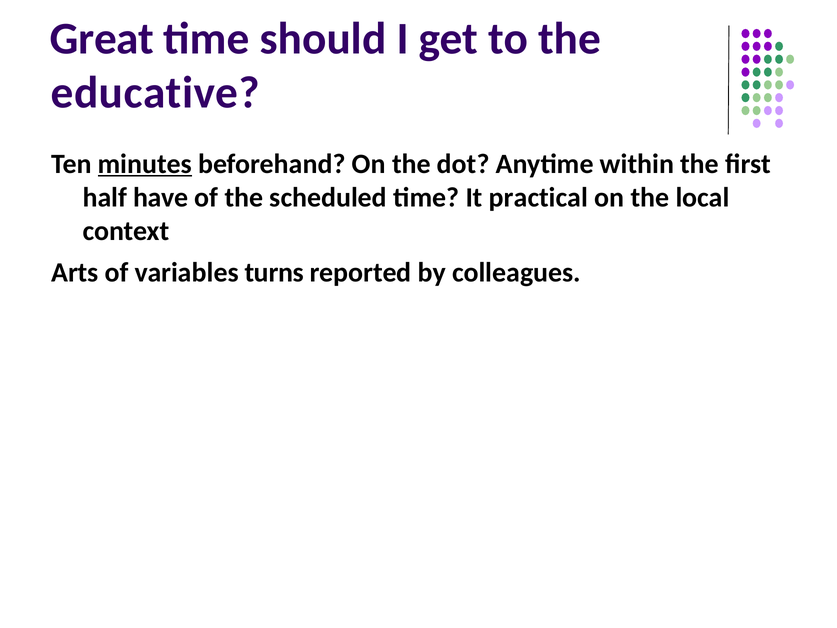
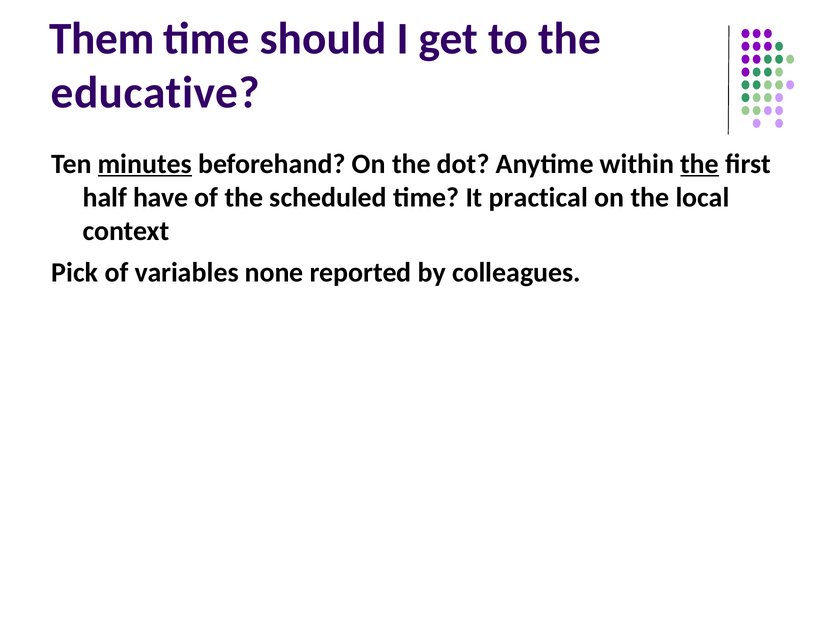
Great: Great -> Them
the at (700, 164) underline: none -> present
Arts: Arts -> Pick
turns: turns -> none
